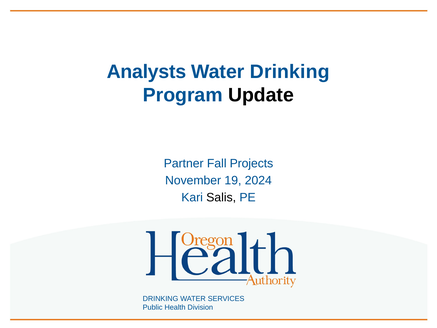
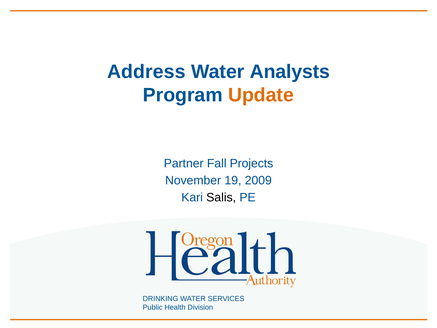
Analysts: Analysts -> Address
Water Drinking: Drinking -> Analysts
Update colour: black -> orange
2024: 2024 -> 2009
